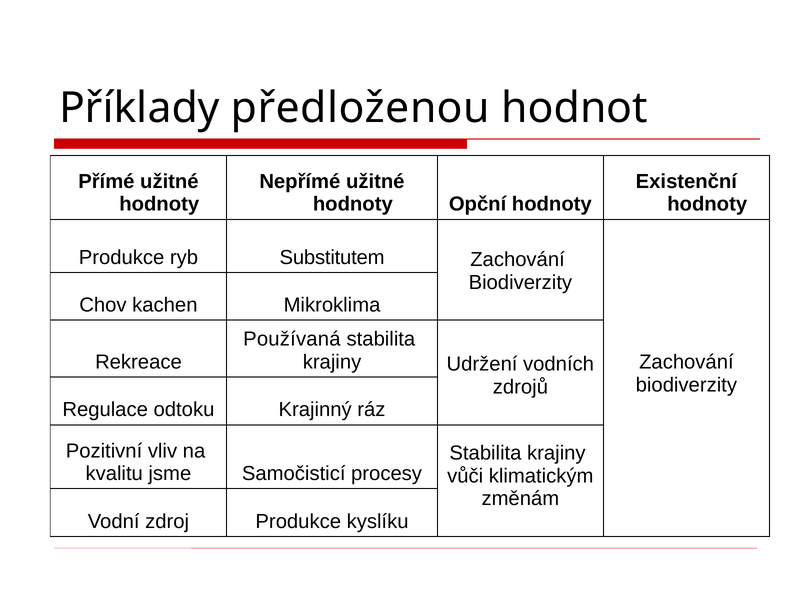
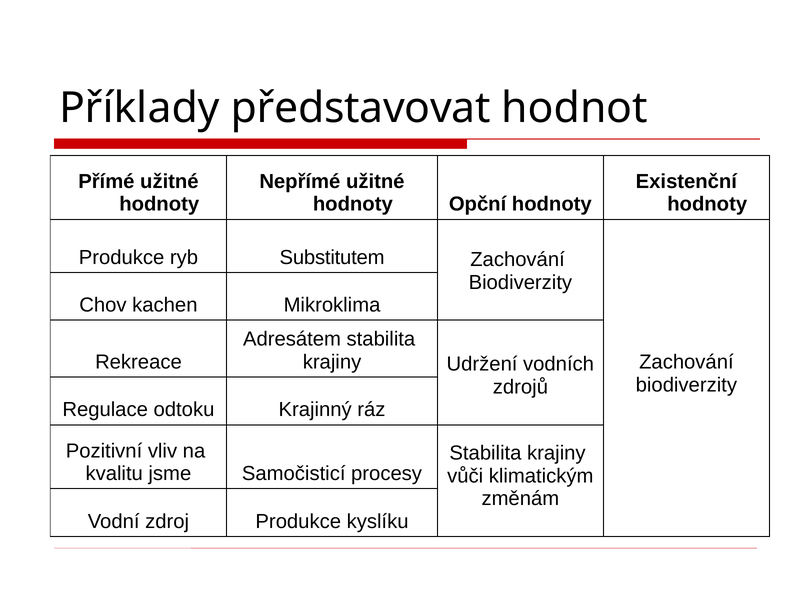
předloženou: předloženou -> představovat
Používaná: Používaná -> Adresátem
